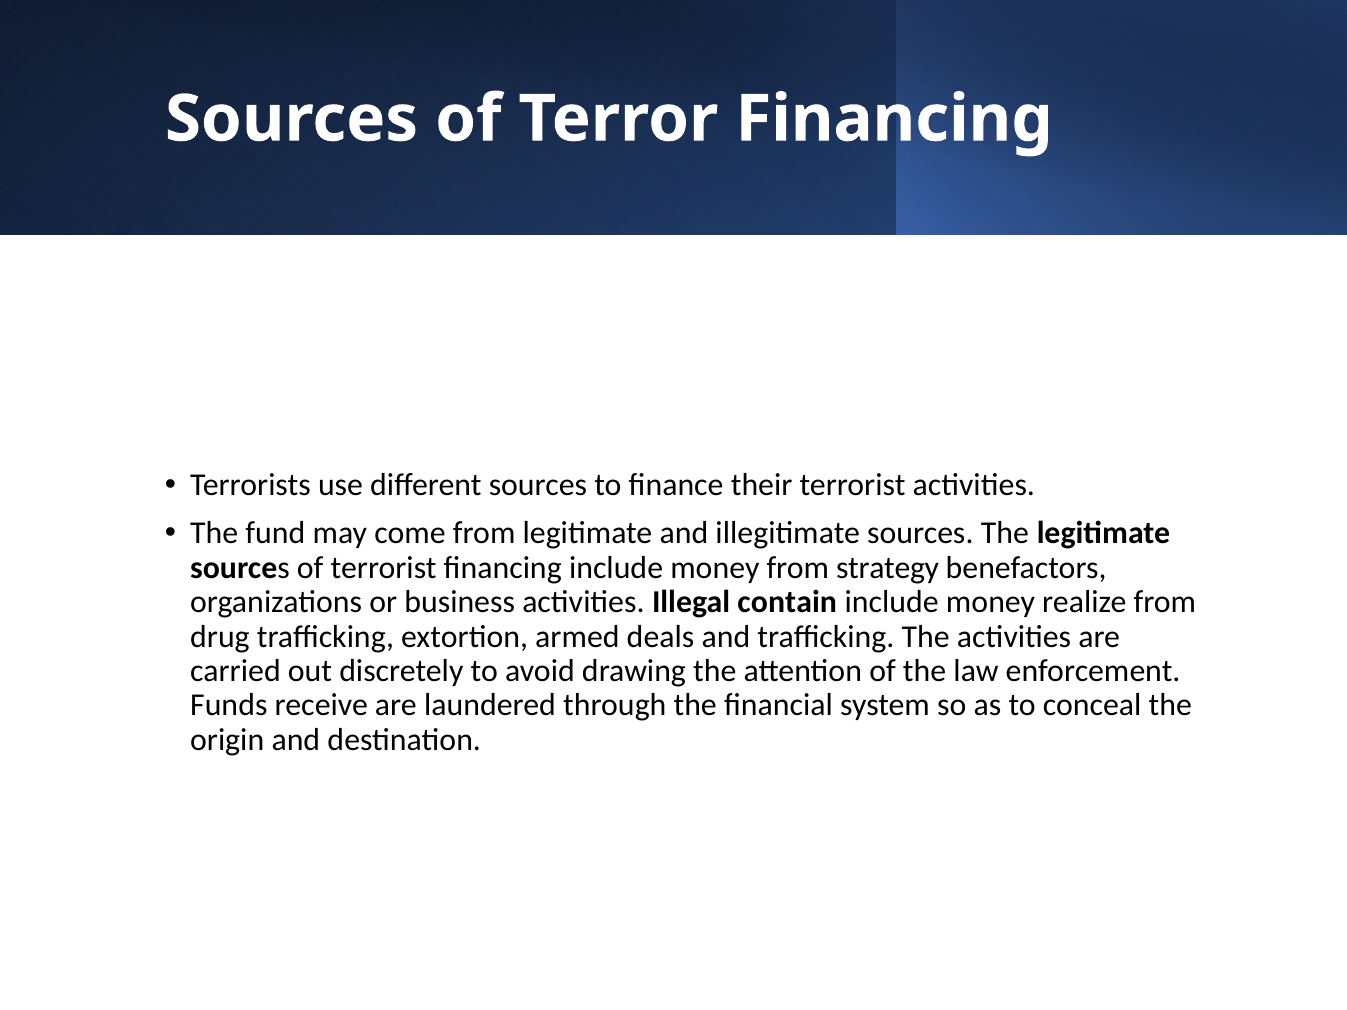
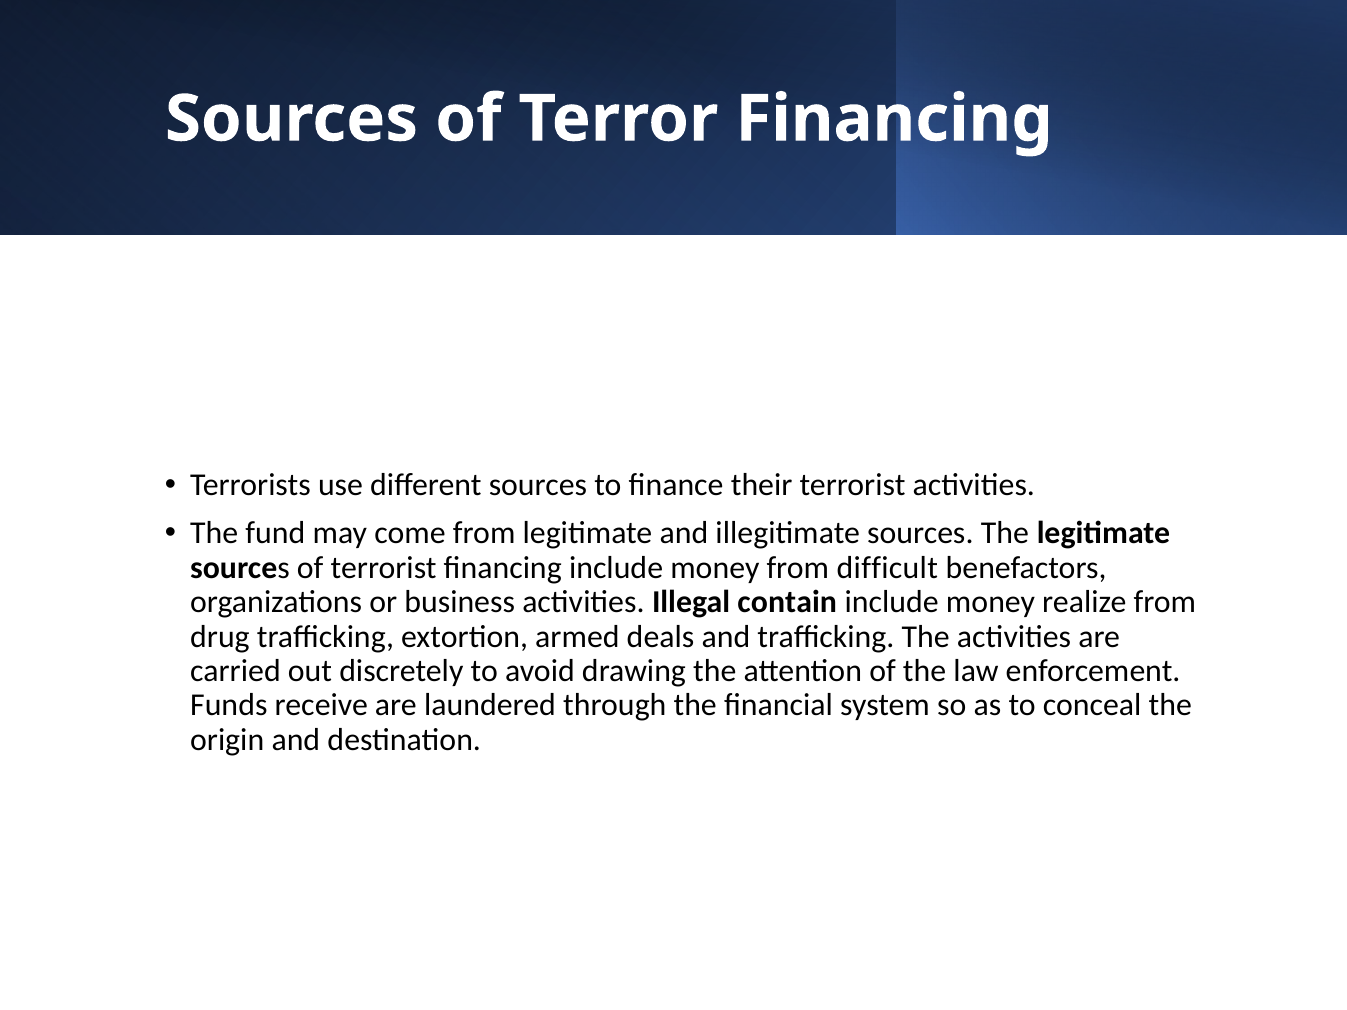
strategy: strategy -> difficult
